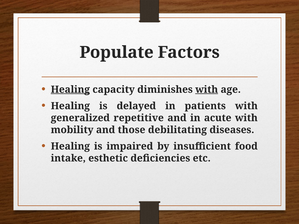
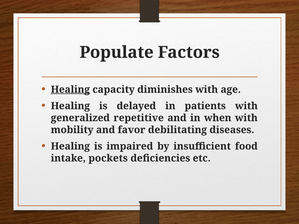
with at (207, 90) underline: present -> none
acute: acute -> when
those: those -> favor
esthetic: esthetic -> pockets
